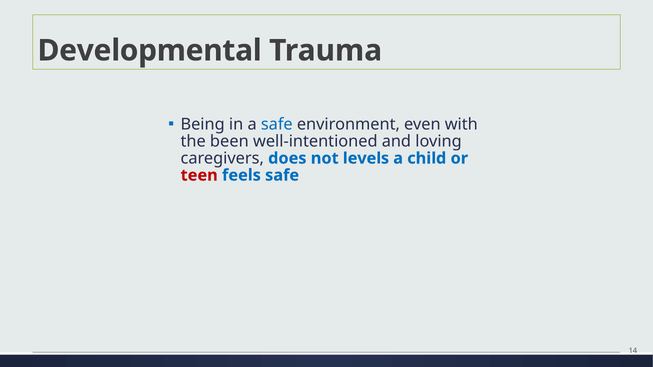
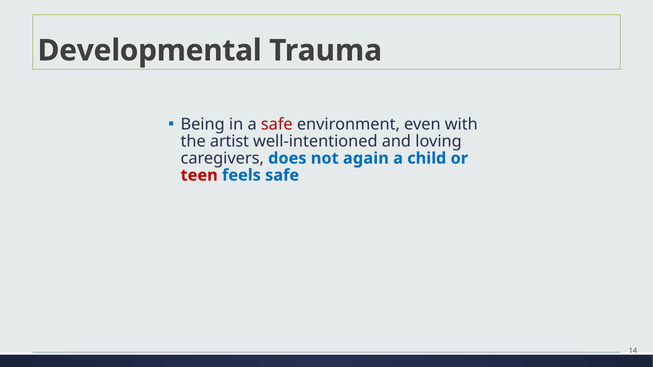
safe at (277, 124) colour: blue -> red
been: been -> artist
levels: levels -> again
